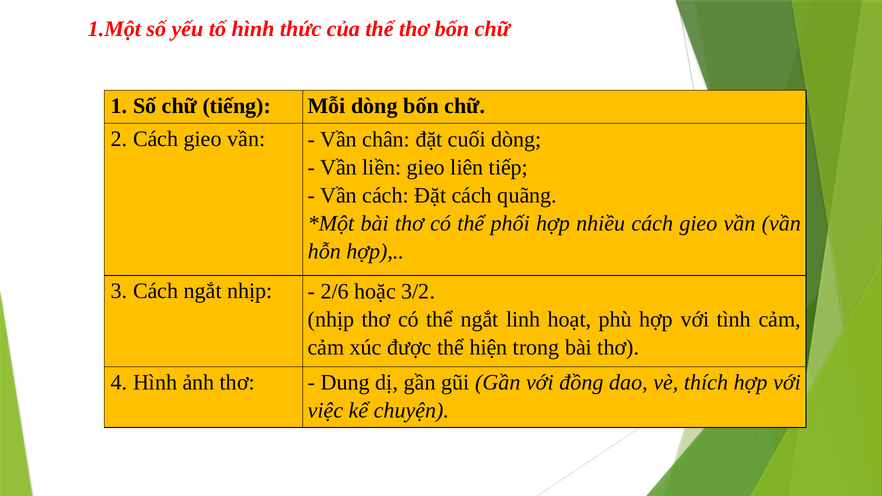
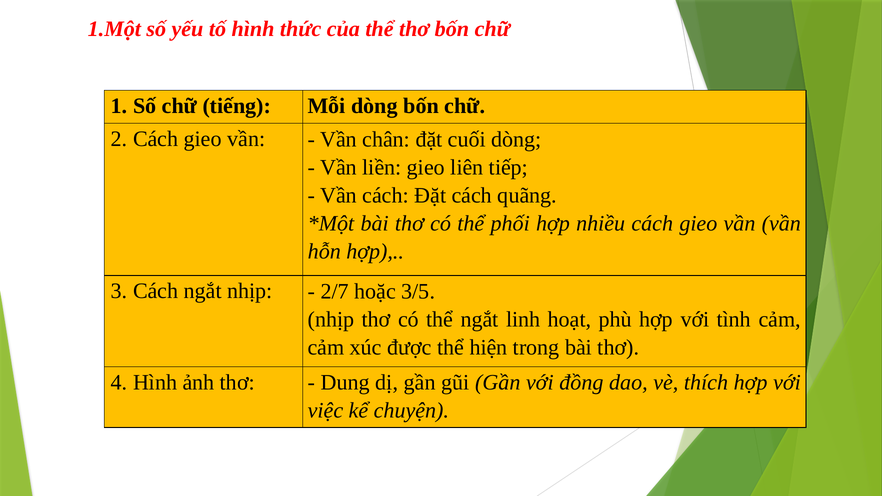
2/6: 2/6 -> 2/7
3/2: 3/2 -> 3/5
